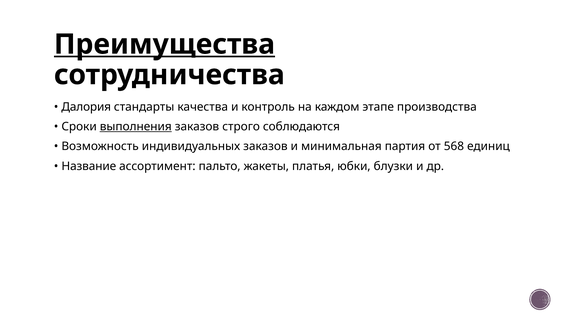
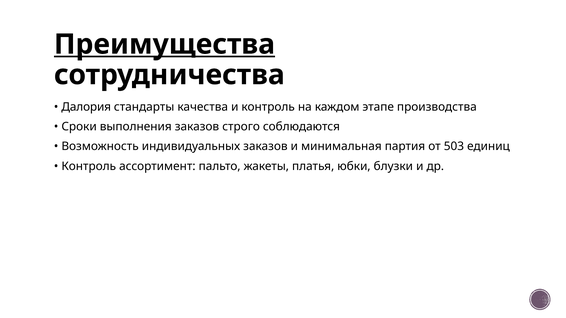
выполнения underline: present -> none
568: 568 -> 503
Название at (89, 166): Название -> Контроль
